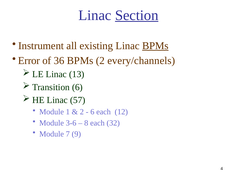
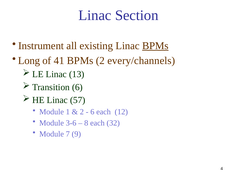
Section underline: present -> none
Error: Error -> Long
36: 36 -> 41
